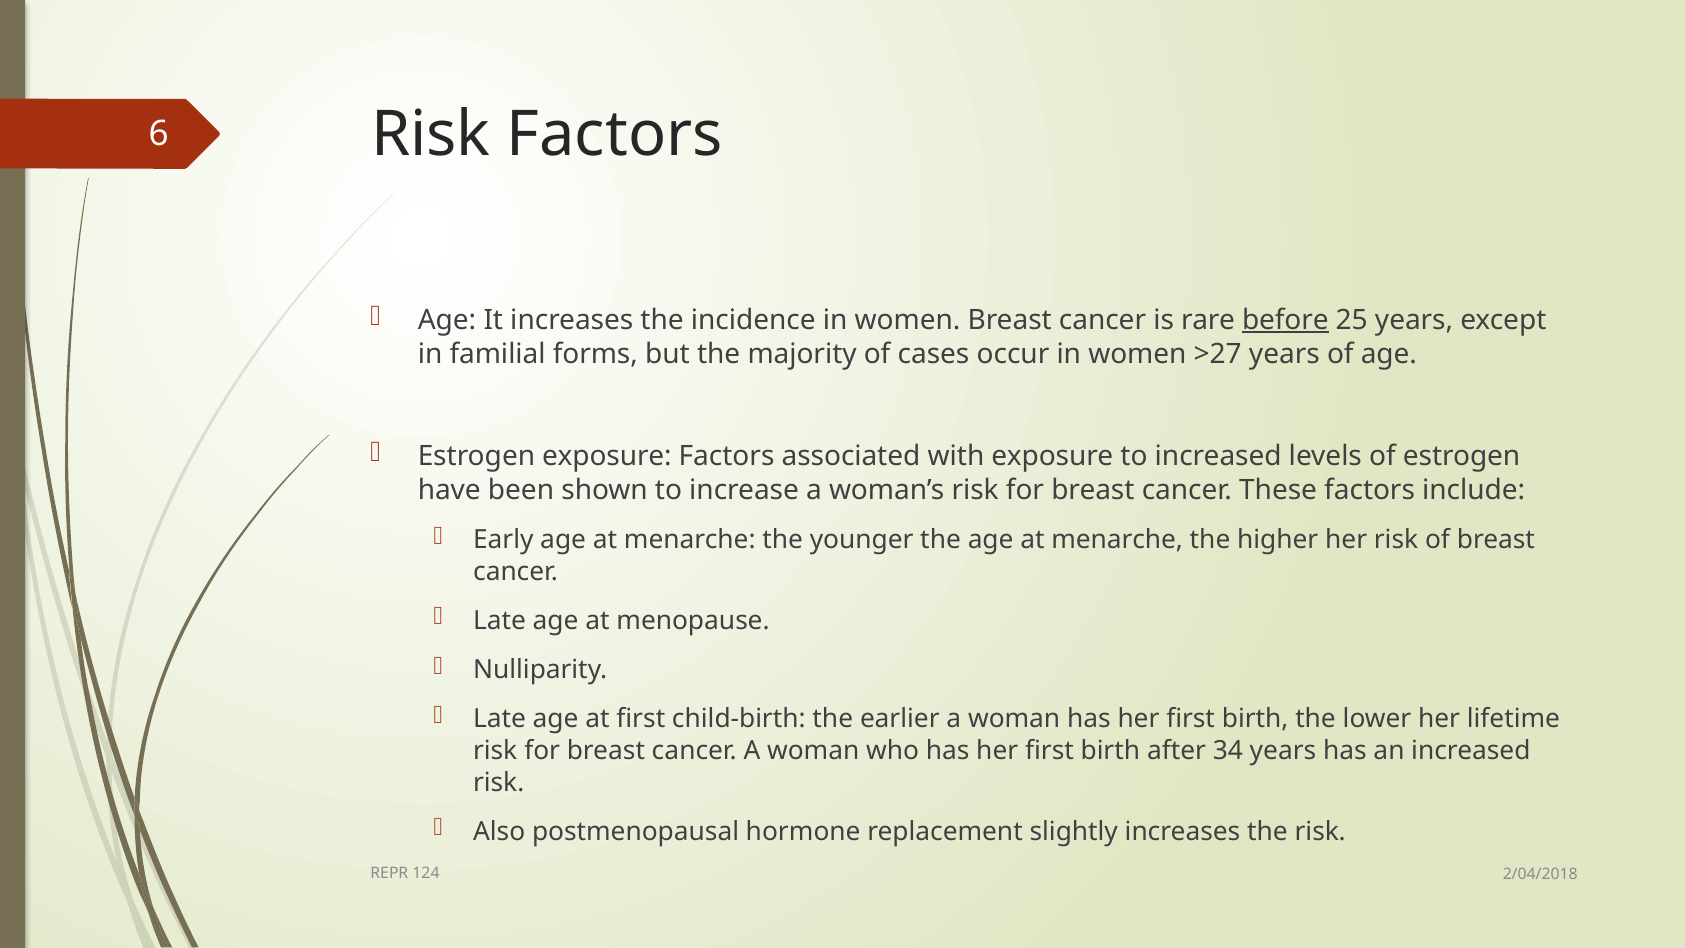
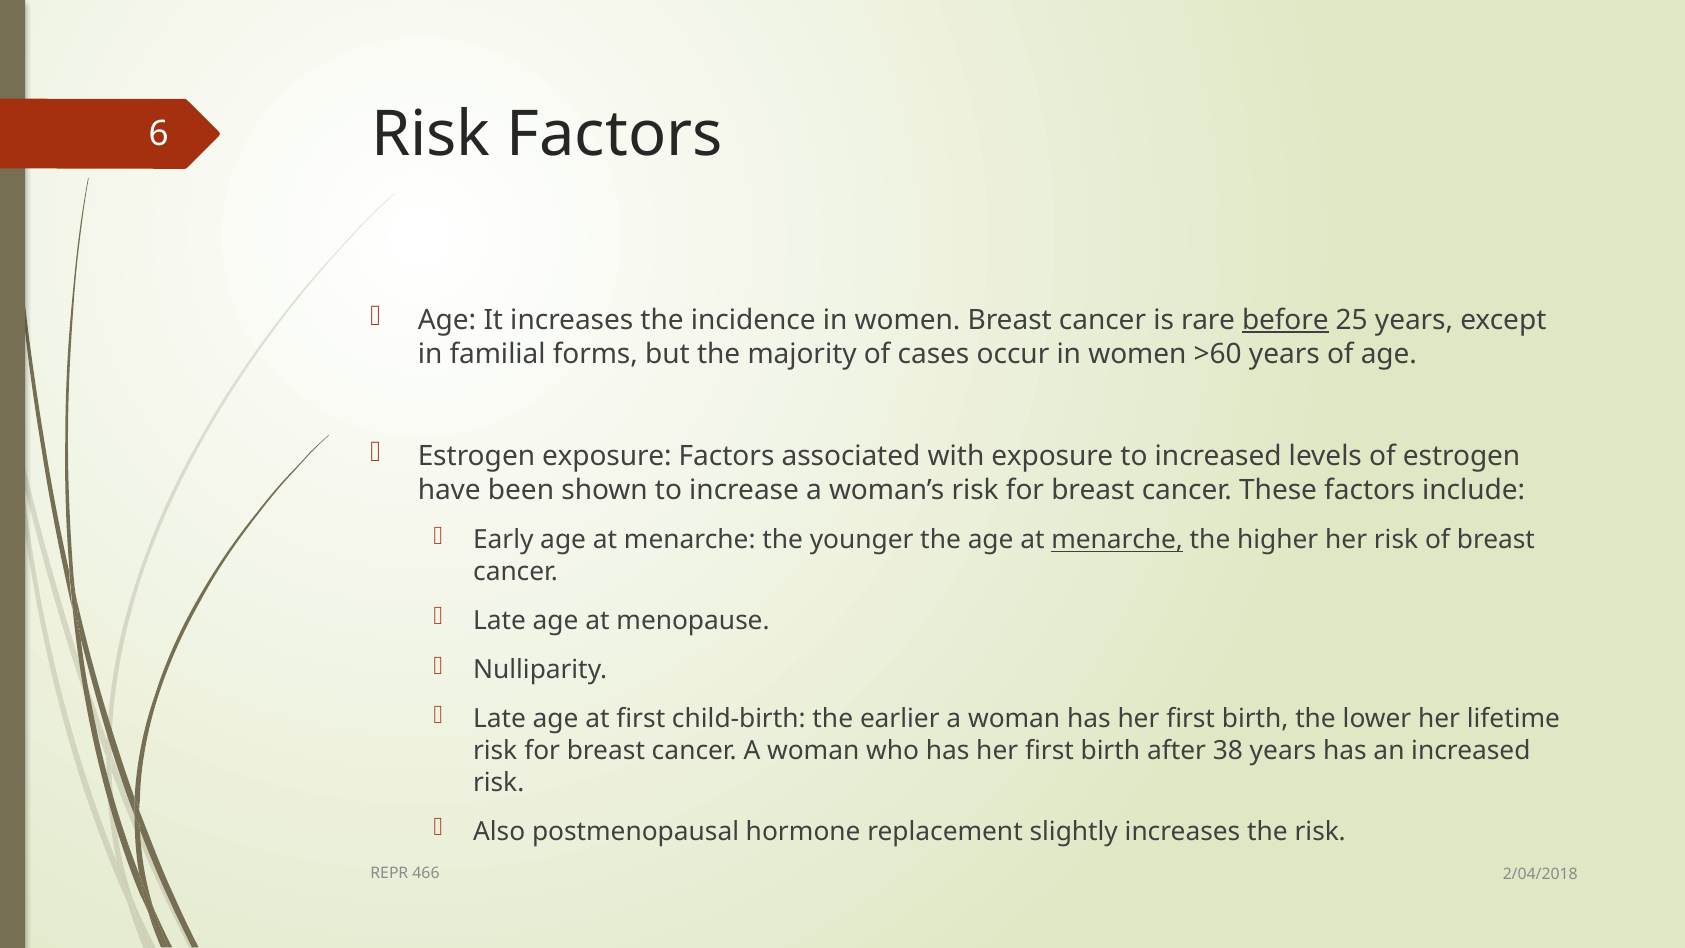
>27: >27 -> >60
menarche at (1117, 540) underline: none -> present
34: 34 -> 38
124: 124 -> 466
